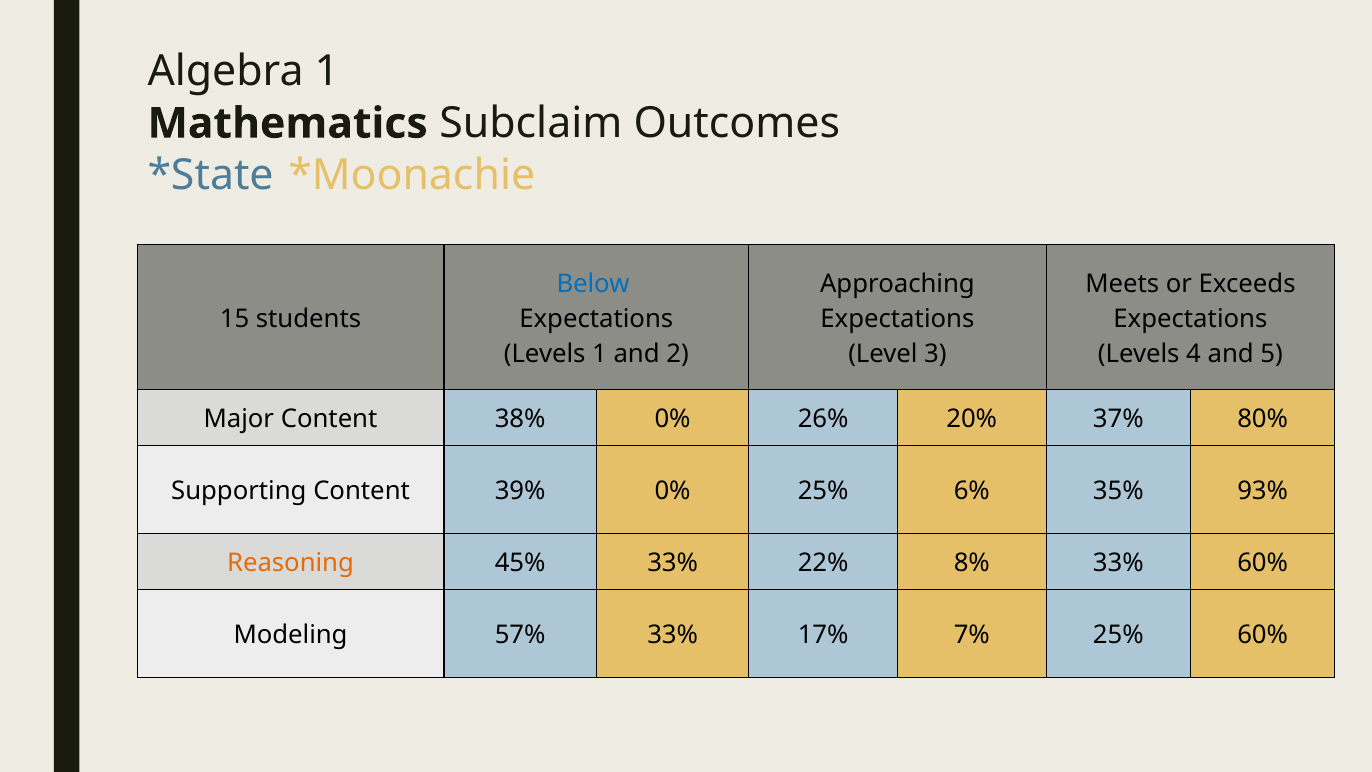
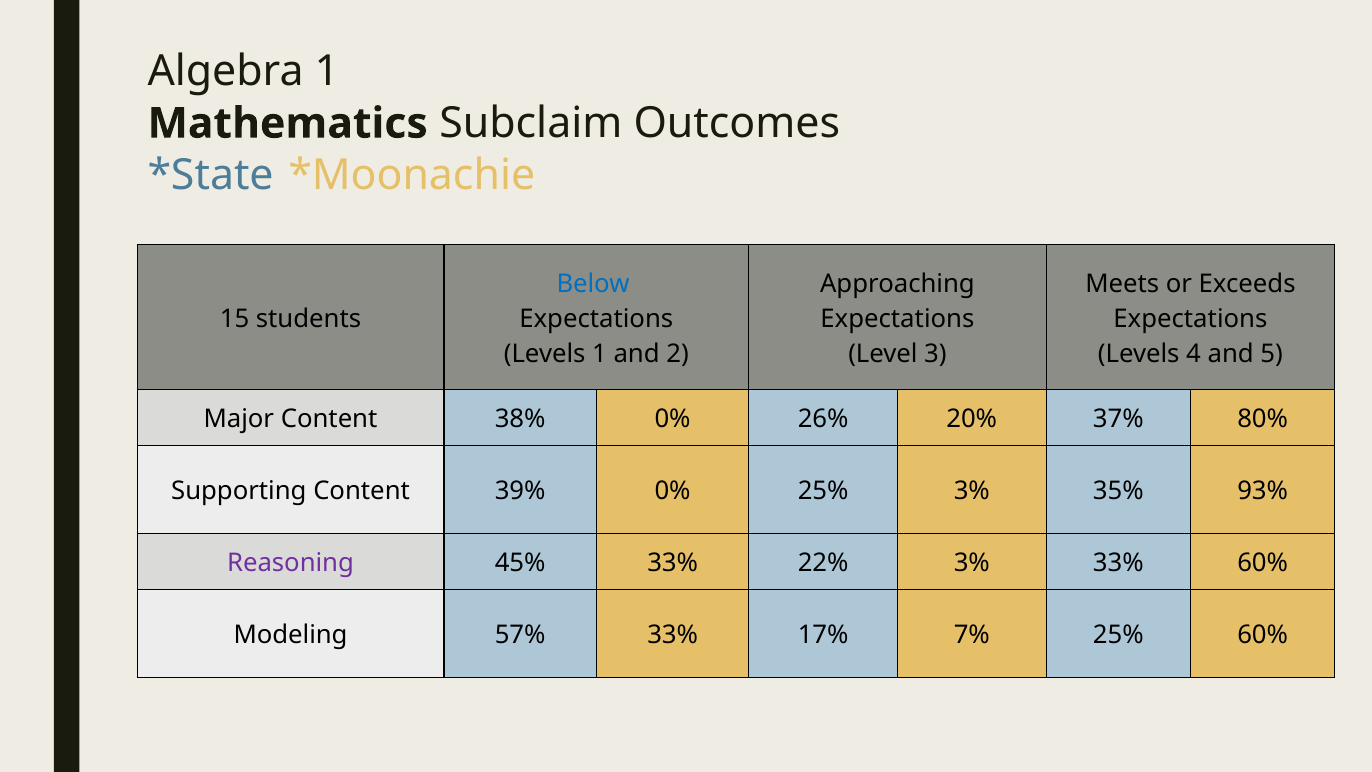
25% 6%: 6% -> 3%
Reasoning colour: orange -> purple
22% 8%: 8% -> 3%
